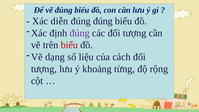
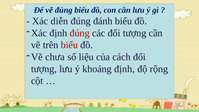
đúng đúng: đúng -> đánh
đúng at (80, 33) colour: purple -> red
dạng: dạng -> chưa
khoảng từng: từng -> định
